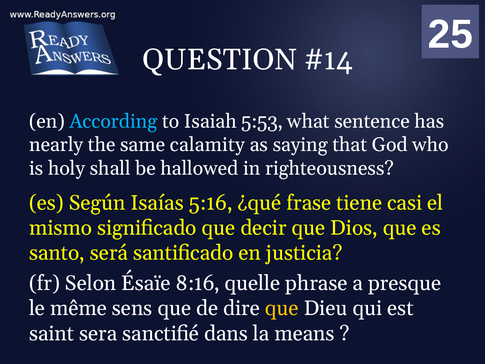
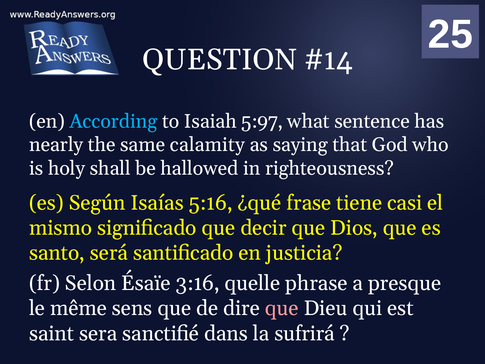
5:53: 5:53 -> 5:97
8:16: 8:16 -> 3:16
que at (282, 308) colour: yellow -> pink
means: means -> sufrirá
